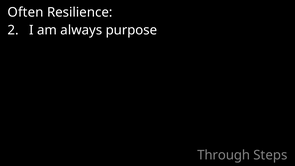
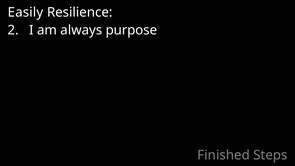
Often: Often -> Easily
Through: Through -> Finished
